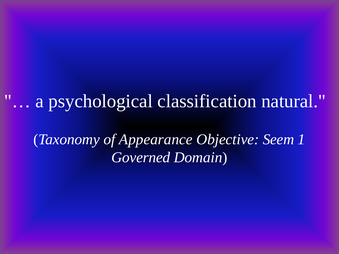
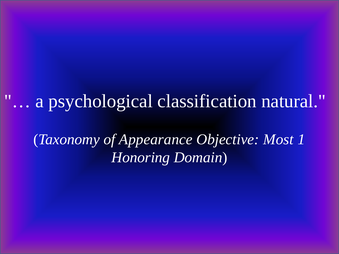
Seem: Seem -> Most
Governed: Governed -> Honoring
